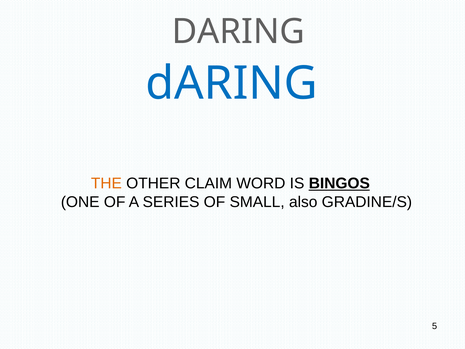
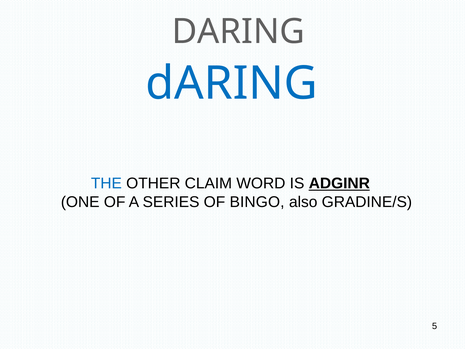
THE colour: orange -> blue
BINGOS: BINGOS -> ADGINR
SMALL: SMALL -> BINGO
